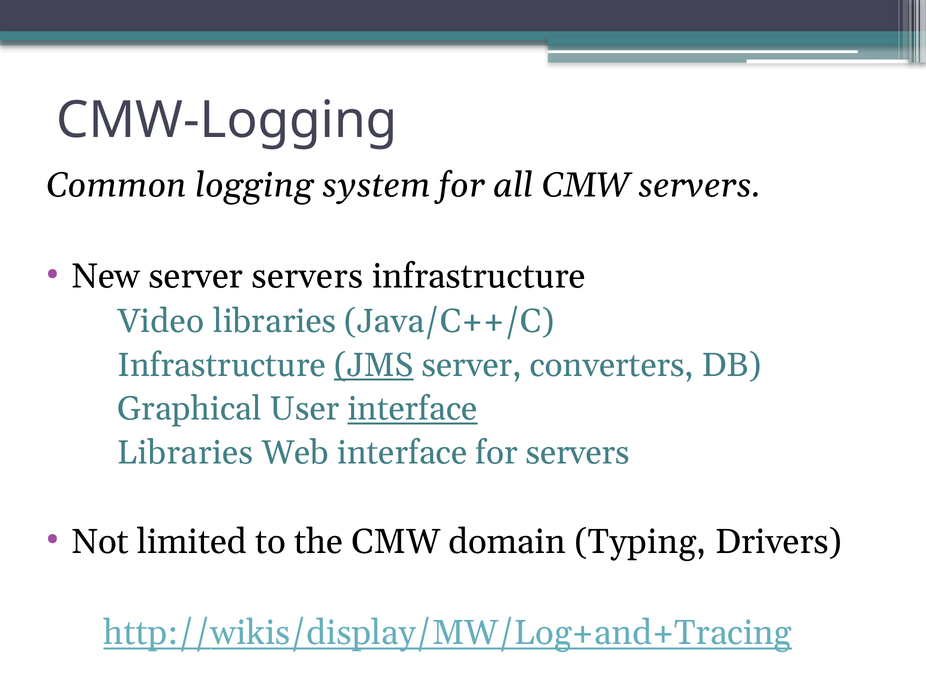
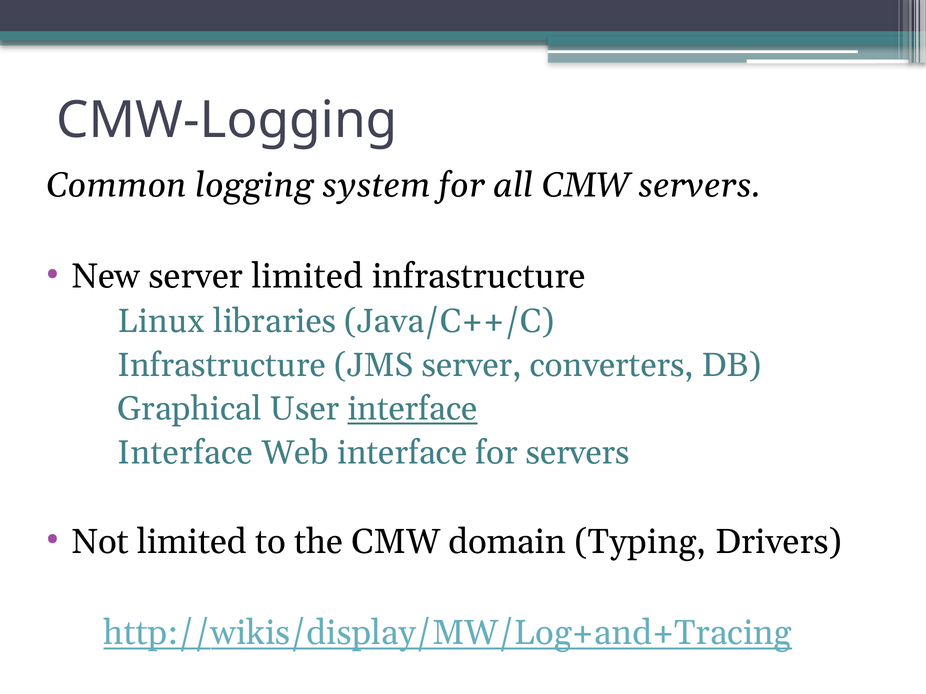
server servers: servers -> limited
Video: Video -> Linux
JMS underline: present -> none
Libraries at (185, 453): Libraries -> Interface
